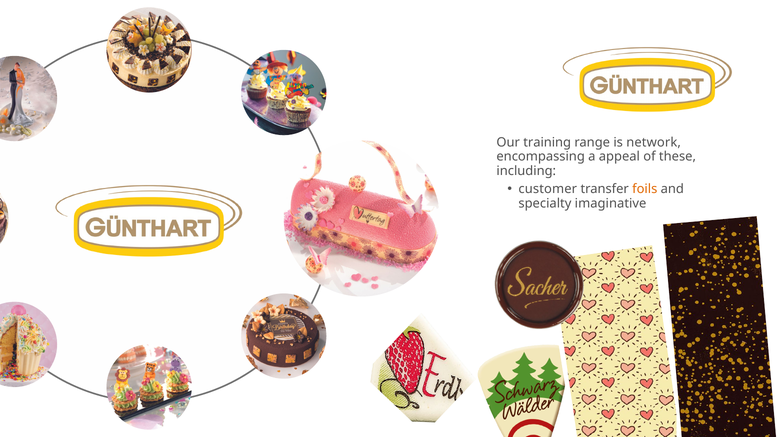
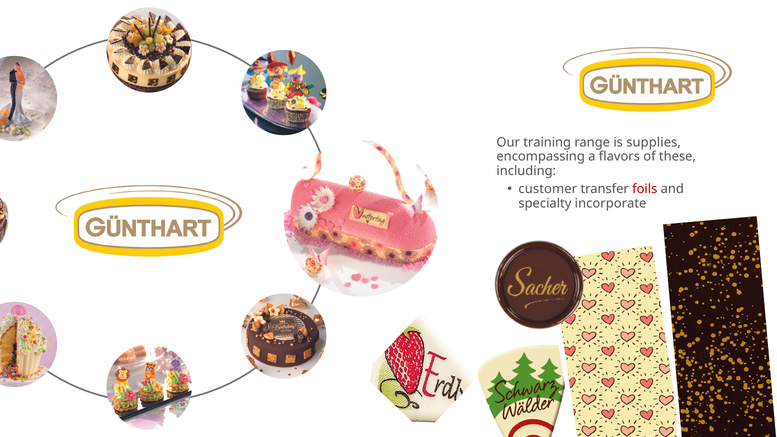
network: network -> supplies
appeal: appeal -> flavors
foils colour: orange -> red
imaginative: imaginative -> incorporate
